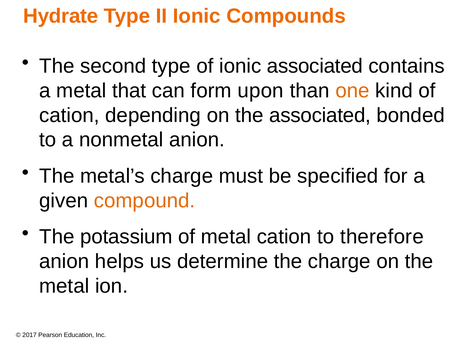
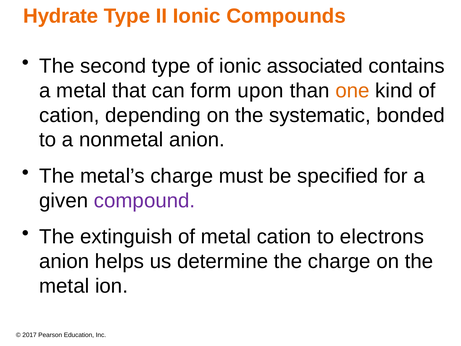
the associated: associated -> systematic
compound colour: orange -> purple
potassium: potassium -> extinguish
therefore: therefore -> electrons
